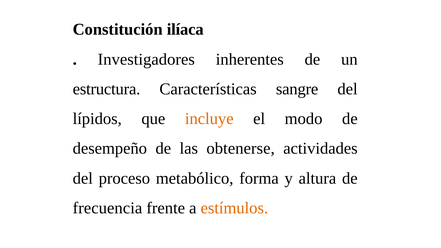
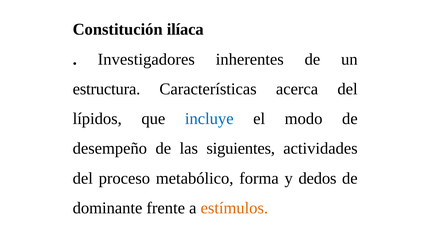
sangre: sangre -> acerca
incluye colour: orange -> blue
obtenerse: obtenerse -> siguientes
altura: altura -> dedos
frecuencia: frecuencia -> dominante
